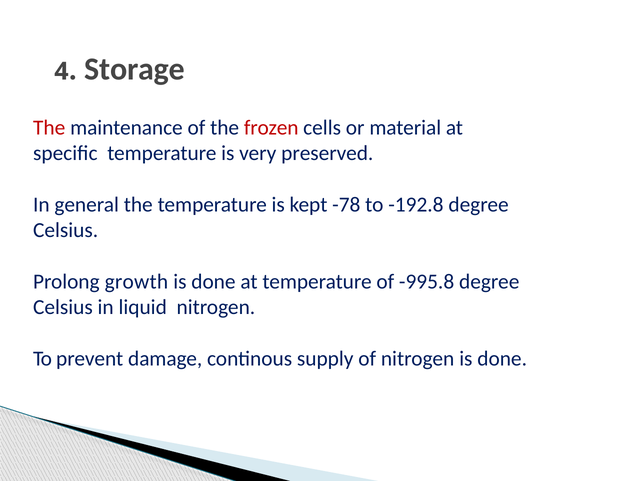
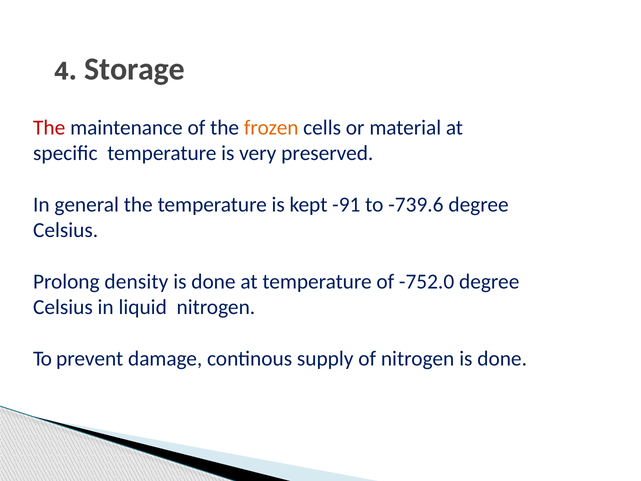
frozen colour: red -> orange
-78: -78 -> -91
-192.8: -192.8 -> -739.6
growth: growth -> density
-995.8: -995.8 -> -752.0
